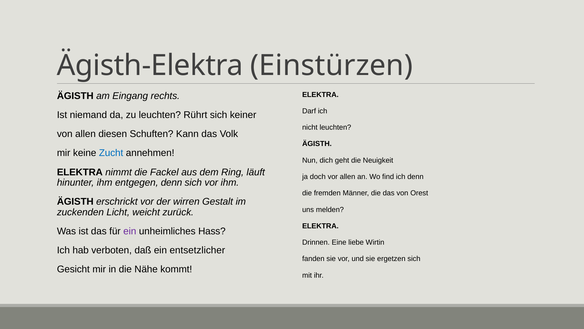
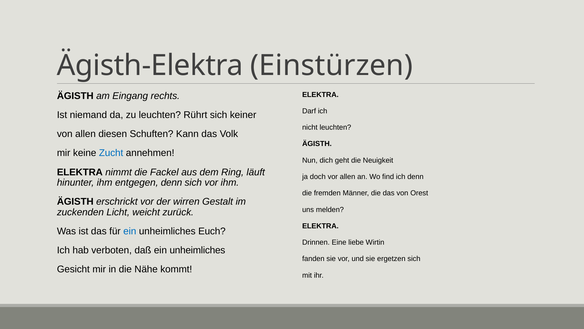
ein at (130, 231) colour: purple -> blue
Hass: Hass -> Euch
daß ein entsetzlicher: entsetzlicher -> unheimliches
